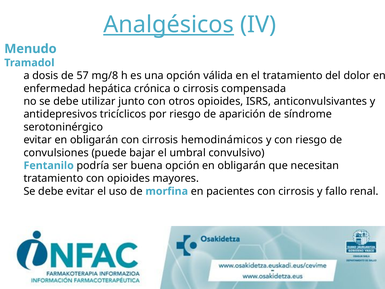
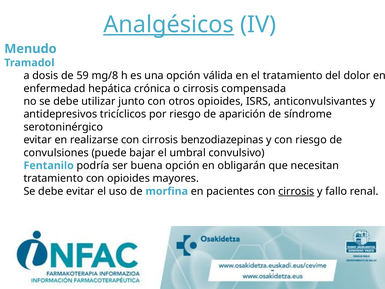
57: 57 -> 59
evitar en obligarán: obligarán -> realizarse
hemodinámicos: hemodinámicos -> benzodiazepinas
cirrosis at (296, 191) underline: none -> present
